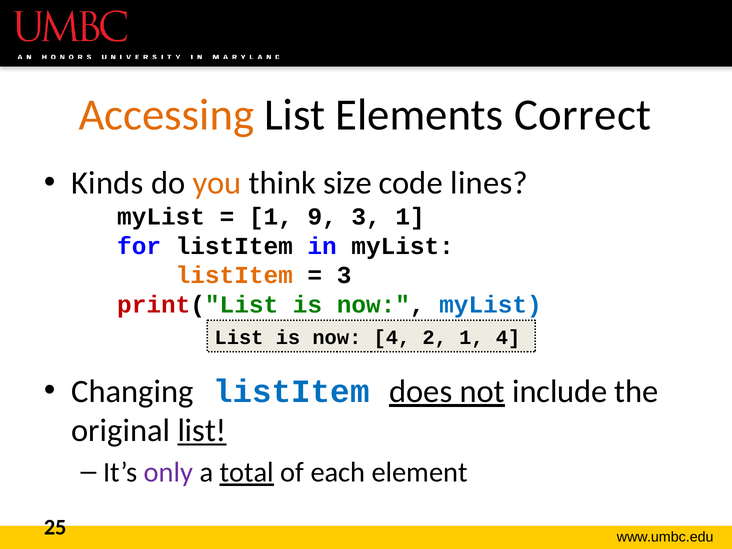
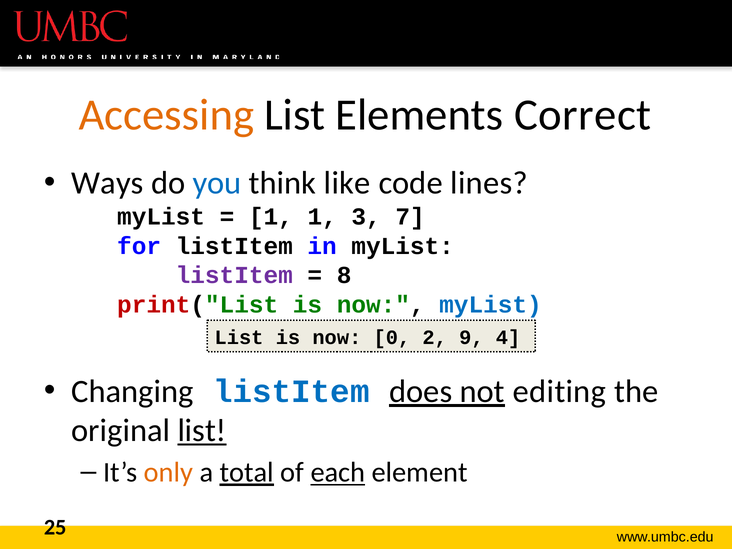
Kinds: Kinds -> Ways
you colour: orange -> blue
size: size -> like
1 9: 9 -> 1
3 1: 1 -> 7
listItem at (234, 275) colour: orange -> purple
3 at (344, 275): 3 -> 8
now 4: 4 -> 0
2 1: 1 -> 9
include: include -> editing
only colour: purple -> orange
each underline: none -> present
